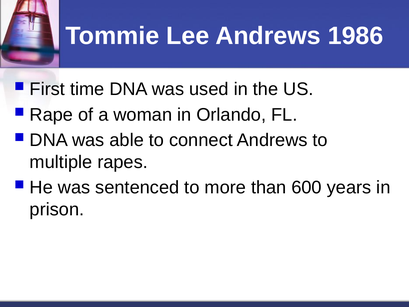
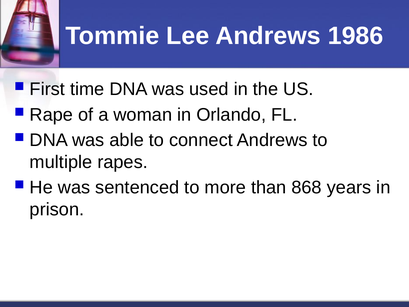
600: 600 -> 868
